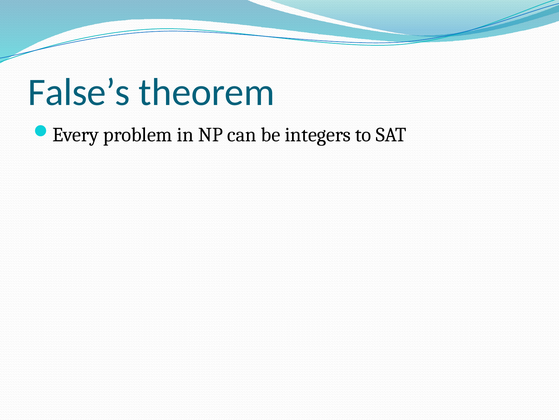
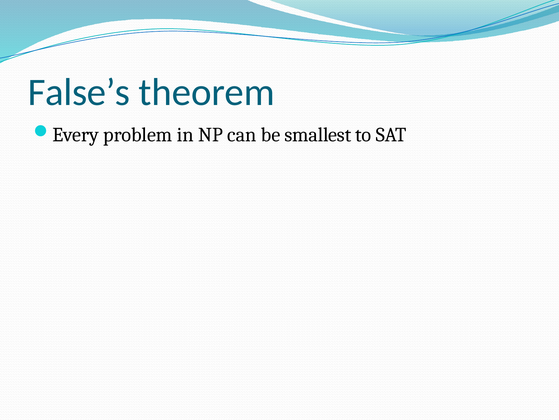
integers: integers -> smallest
